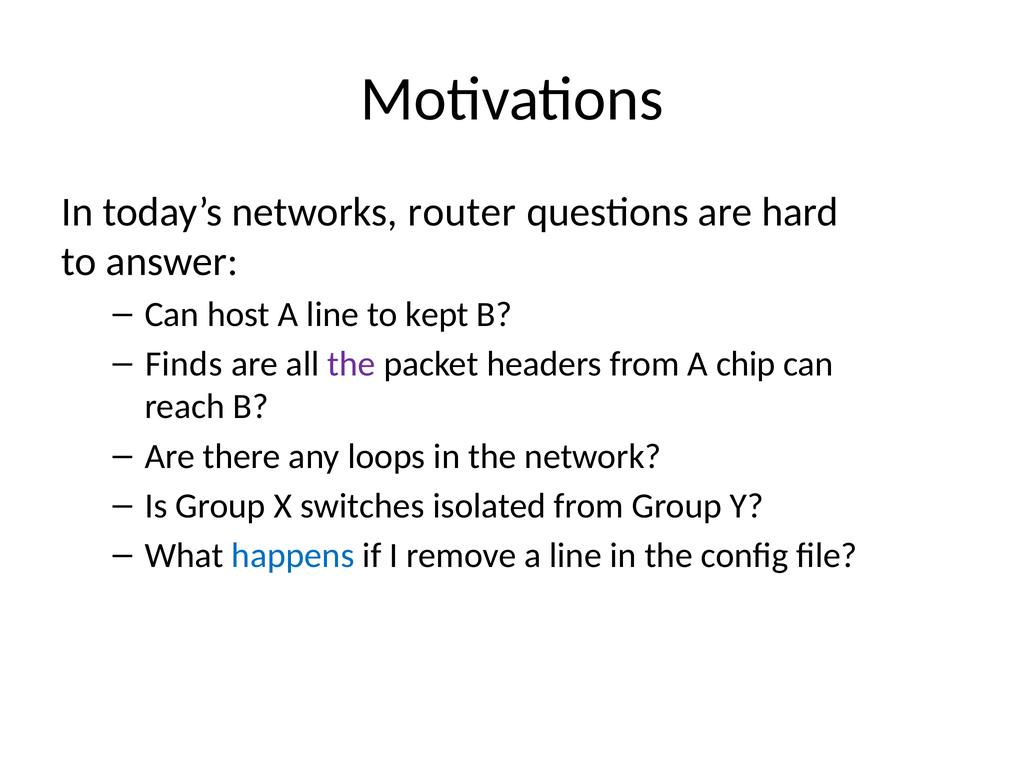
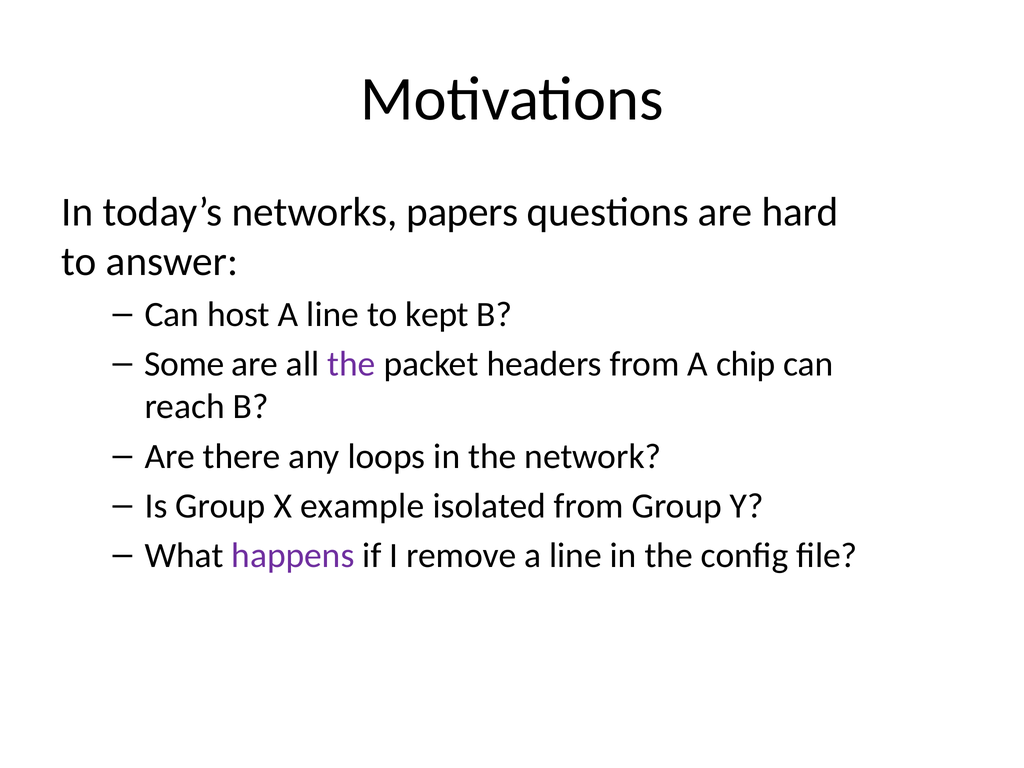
router: router -> papers
Finds: Finds -> Some
switches: switches -> example
happens colour: blue -> purple
